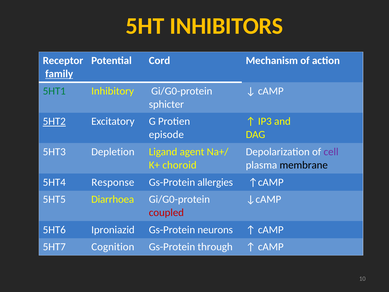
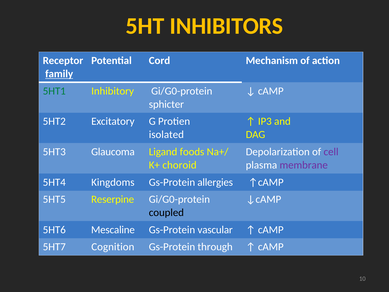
5HT2 underline: present -> none
episode: episode -> isolated
Depletion: Depletion -> Glaucoma
agent: agent -> foods
membrane colour: black -> purple
Response: Response -> Kingdoms
Diarrhoea: Diarrhoea -> Reserpine
coupled colour: red -> black
Iproniazid: Iproniazid -> Mescaline
neurons: neurons -> vascular
